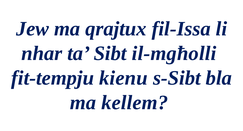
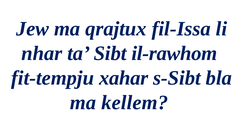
il-mgħolli: il-mgħolli -> il-rawhom
kienu: kienu -> xahar
